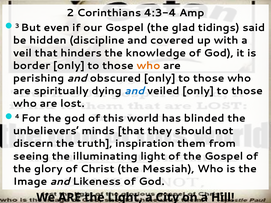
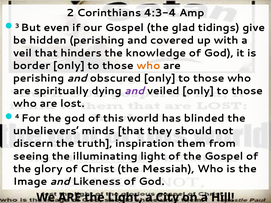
said: said -> give
hidden discipline: discipline -> perishing
and at (134, 91) colour: blue -> purple
